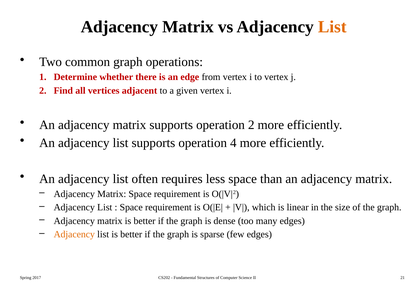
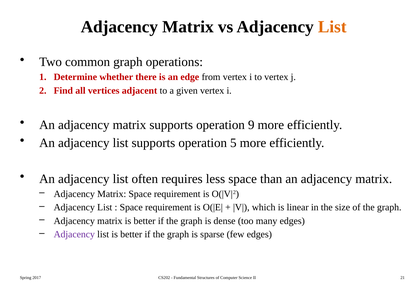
operation 2: 2 -> 9
4: 4 -> 5
Adjacency at (74, 235) colour: orange -> purple
